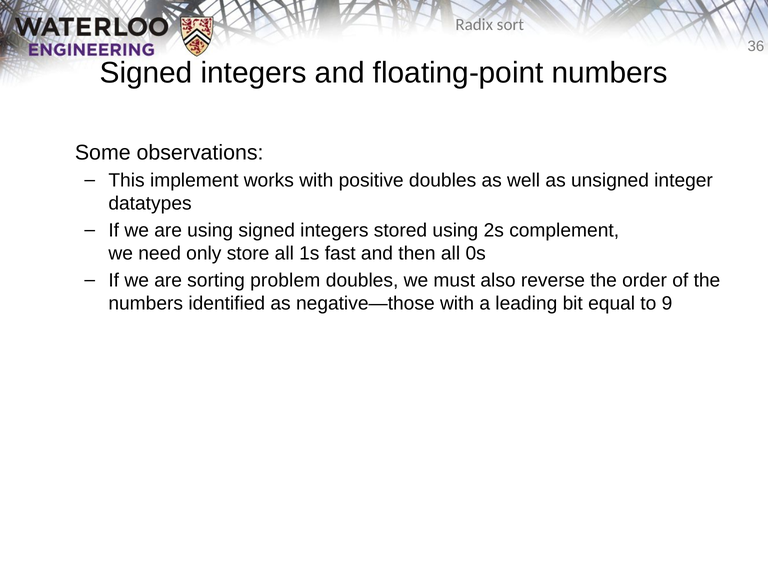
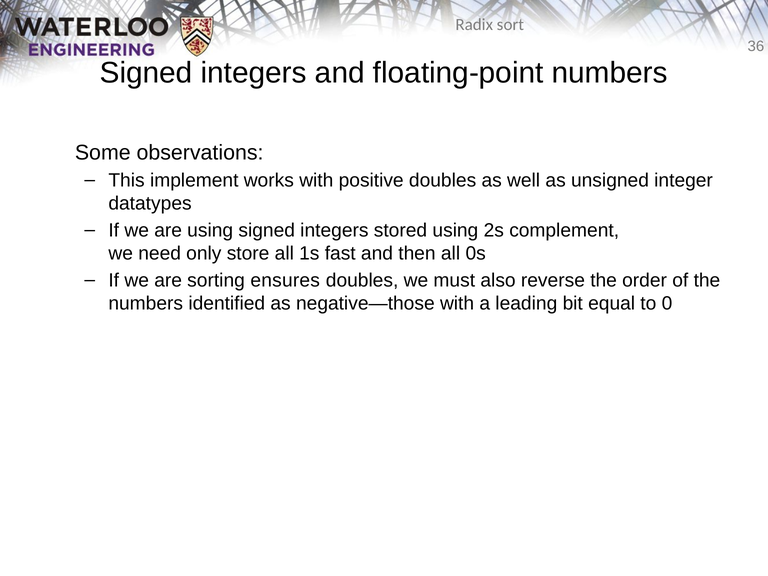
problem: problem -> ensures
9: 9 -> 0
